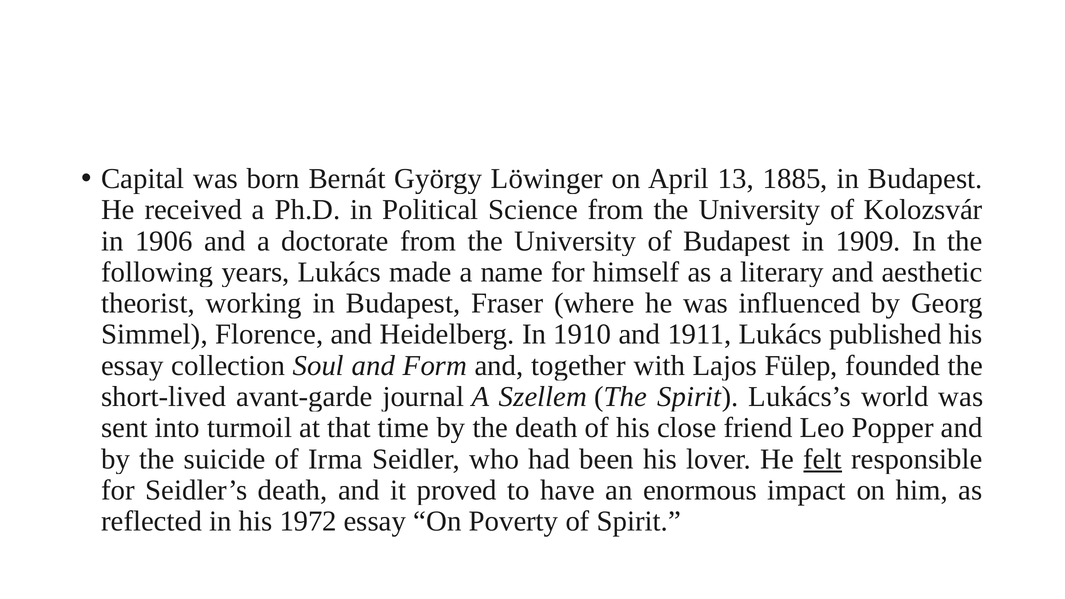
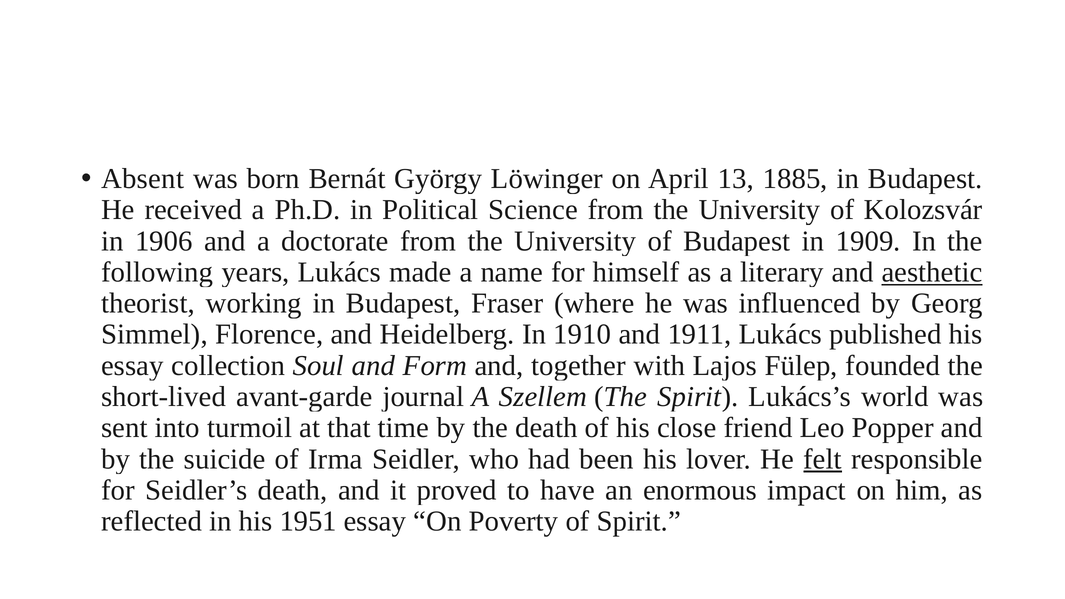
Capital: Capital -> Absent
aesthetic underline: none -> present
1972: 1972 -> 1951
